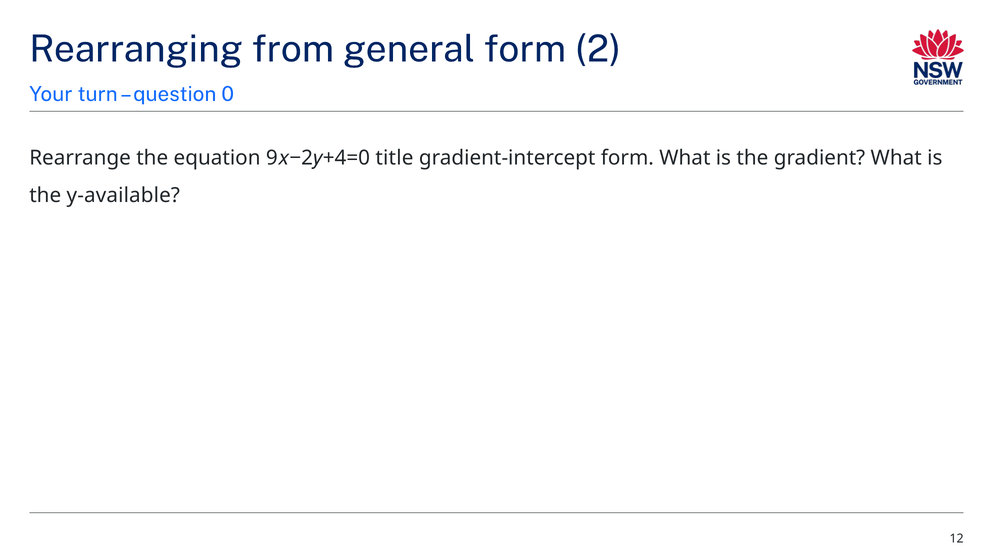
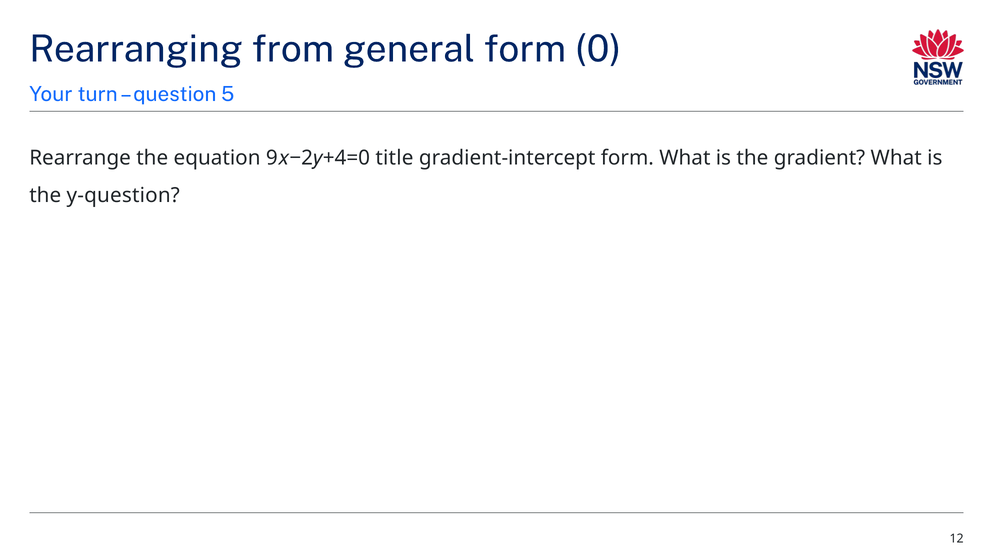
2: 2 -> 0
0: 0 -> 5
y-available: y-available -> y-question
